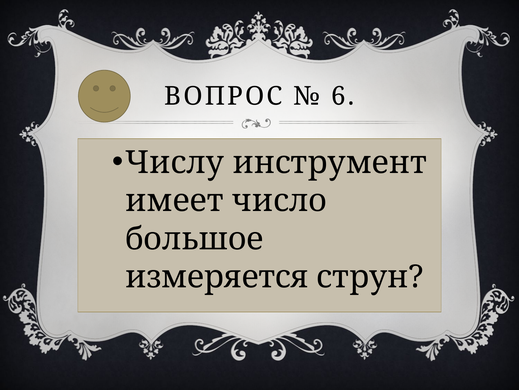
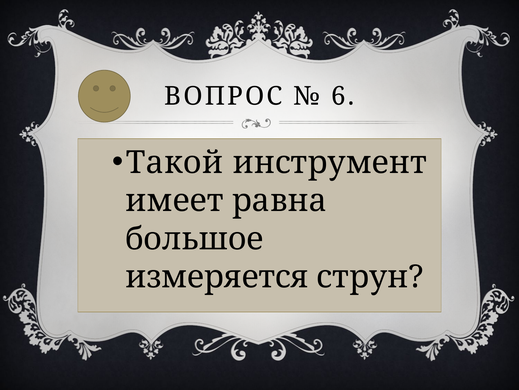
Числу: Числу -> Такой
число: число -> равна
